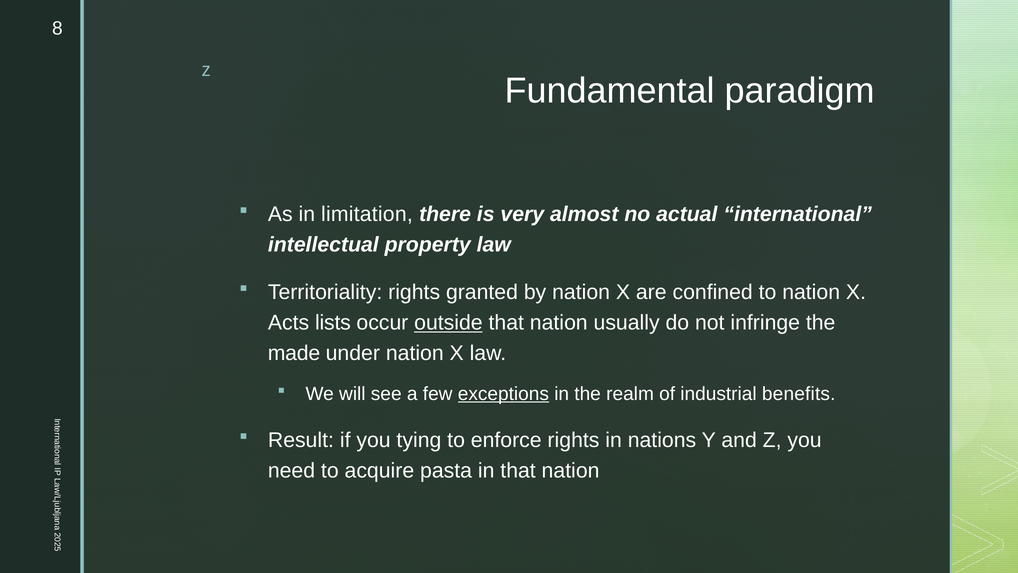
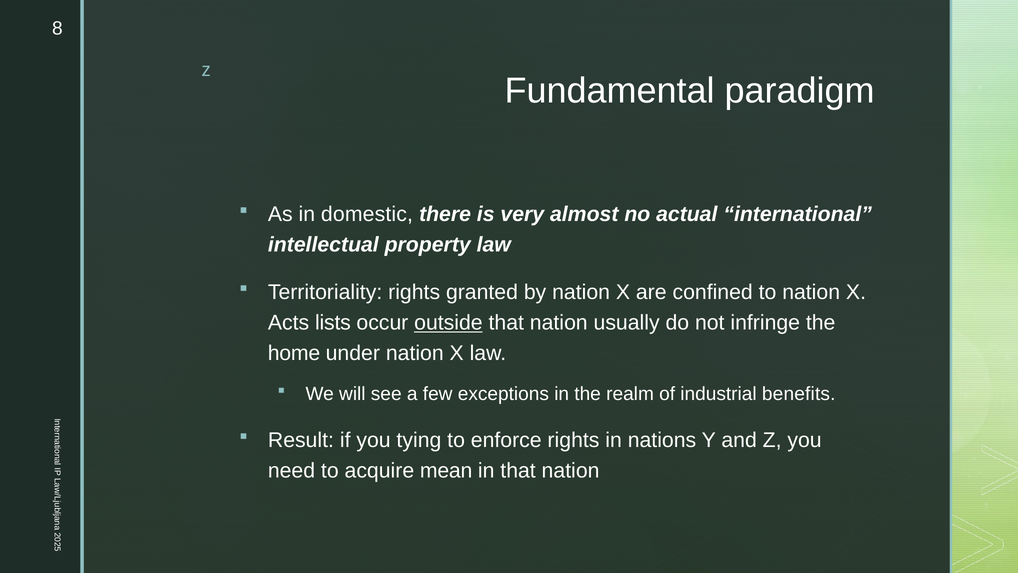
limitation: limitation -> domestic
made: made -> home
exceptions underline: present -> none
pasta: pasta -> mean
